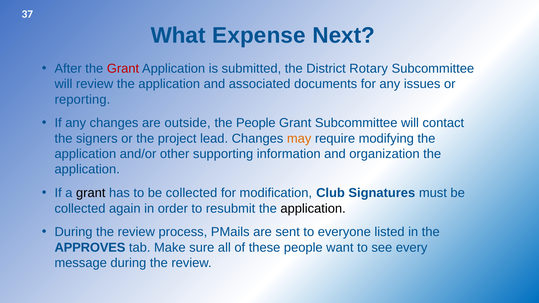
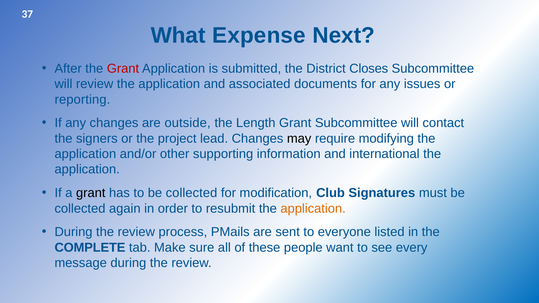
Rotary: Rotary -> Closes
the People: People -> Length
may colour: orange -> black
organization: organization -> international
application at (313, 209) colour: black -> orange
APPROVES: APPROVES -> COMPLETE
